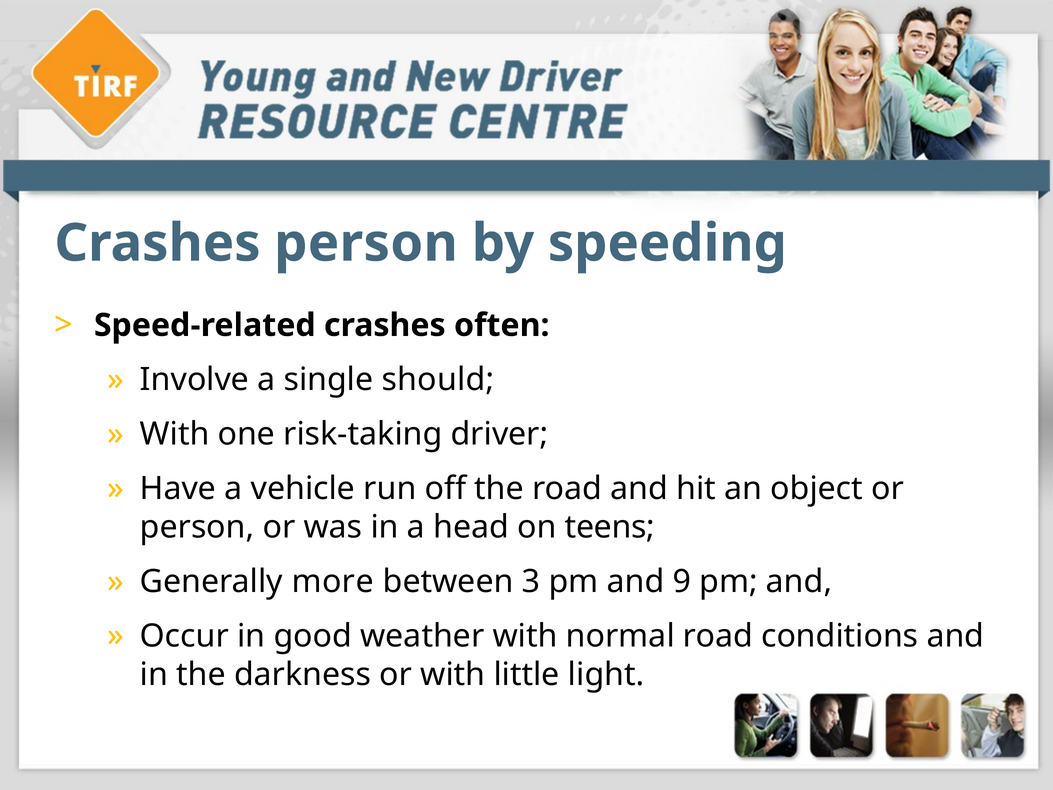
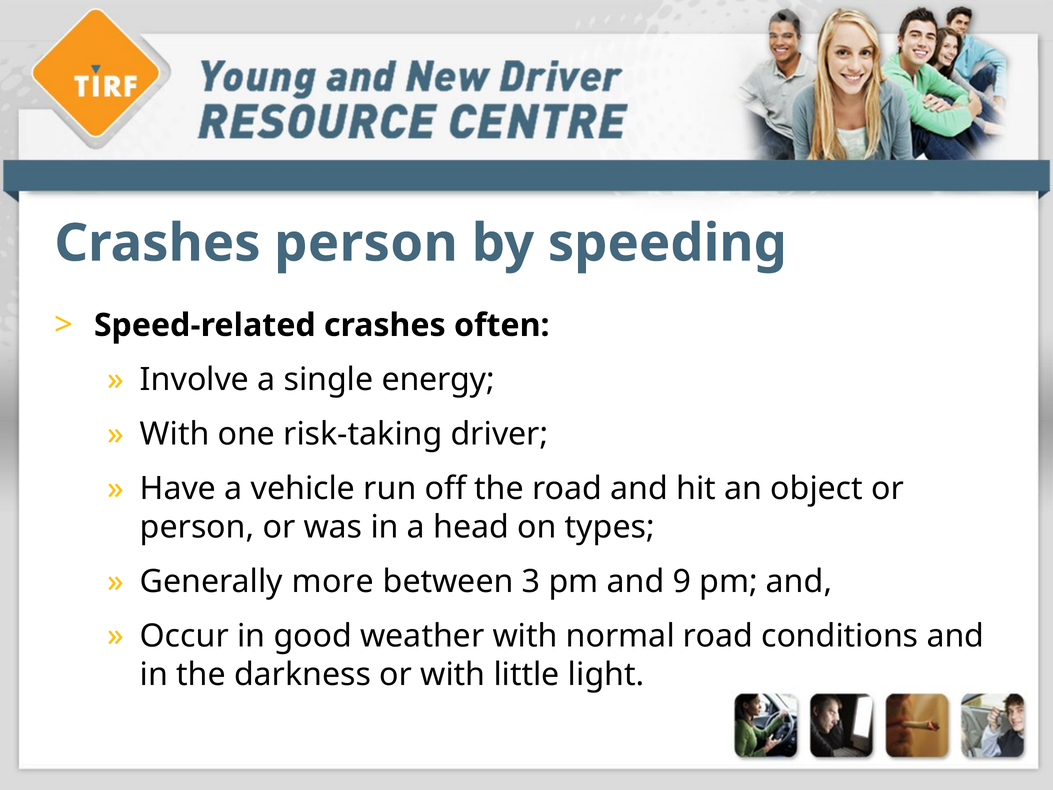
should: should -> energy
teens: teens -> types
